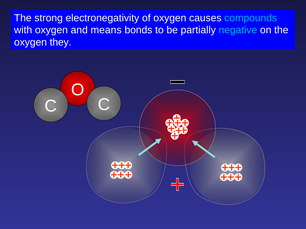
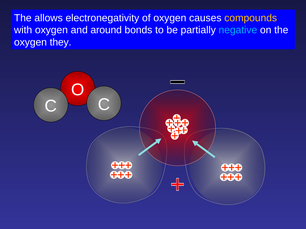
strong: strong -> allows
compounds colour: light blue -> yellow
means: means -> around
